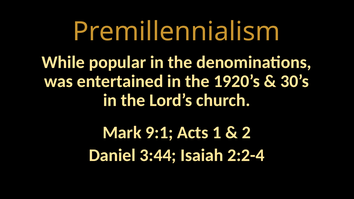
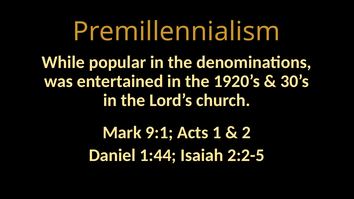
3:44: 3:44 -> 1:44
2:2-4: 2:2-4 -> 2:2-5
